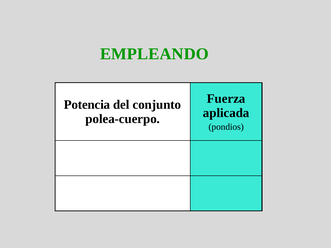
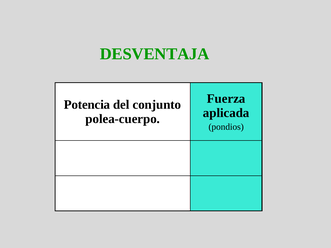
EMPLEANDO: EMPLEANDO -> DESVENTAJA
